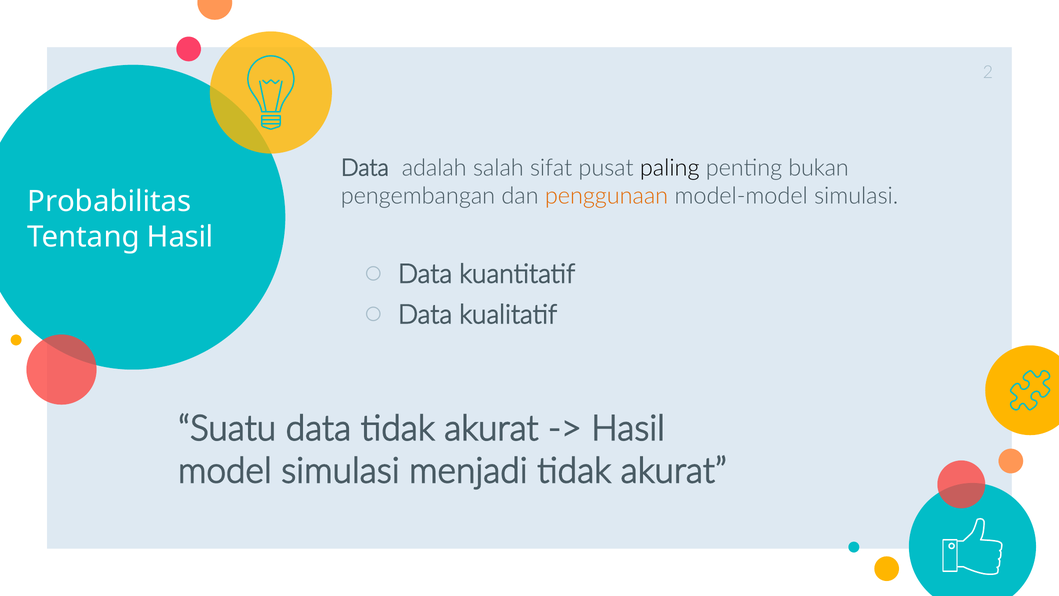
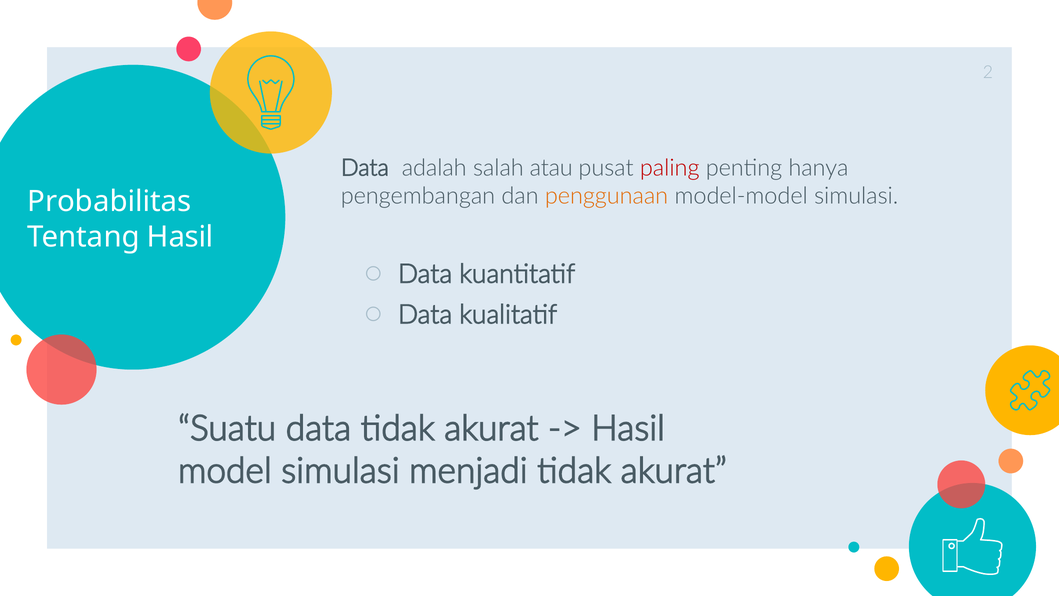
sifat: sifat -> atau
paling colour: black -> red
bukan: bukan -> hanya
